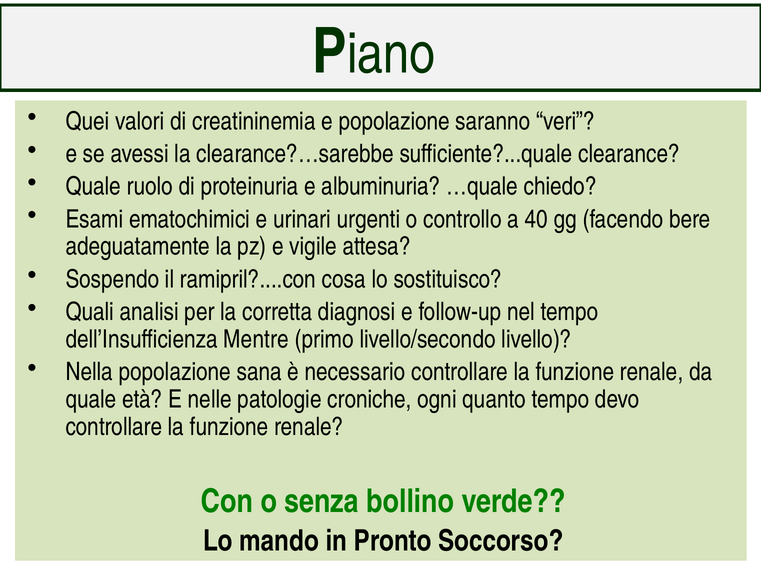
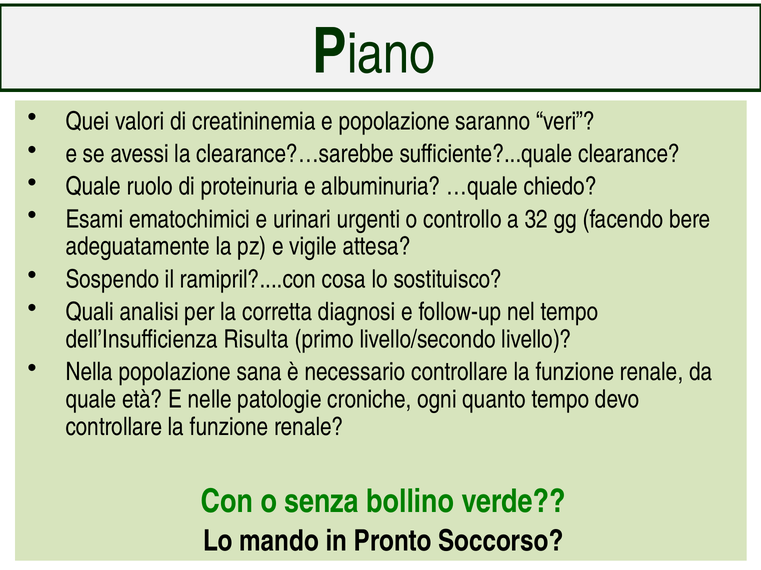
40: 40 -> 32
Mentre: Mentre -> Risulta
